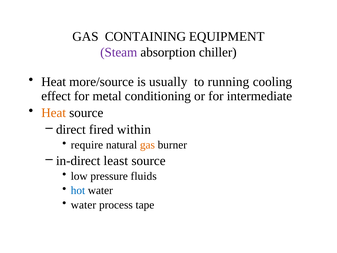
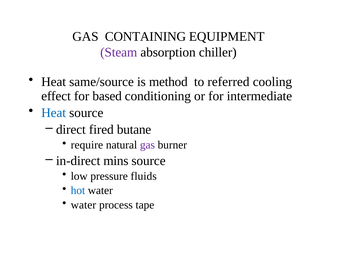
more/source: more/source -> same/source
usually: usually -> method
running: running -> referred
metal: metal -> based
Heat at (54, 113) colour: orange -> blue
within: within -> butane
gas at (147, 145) colour: orange -> purple
least: least -> mins
